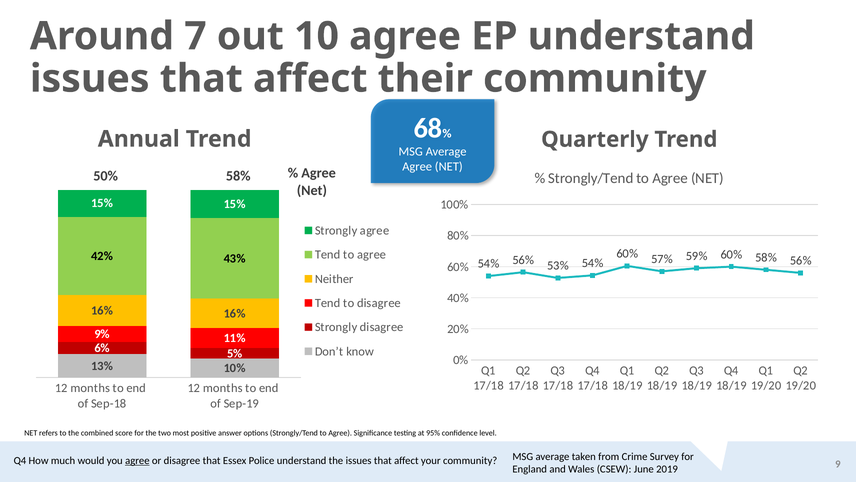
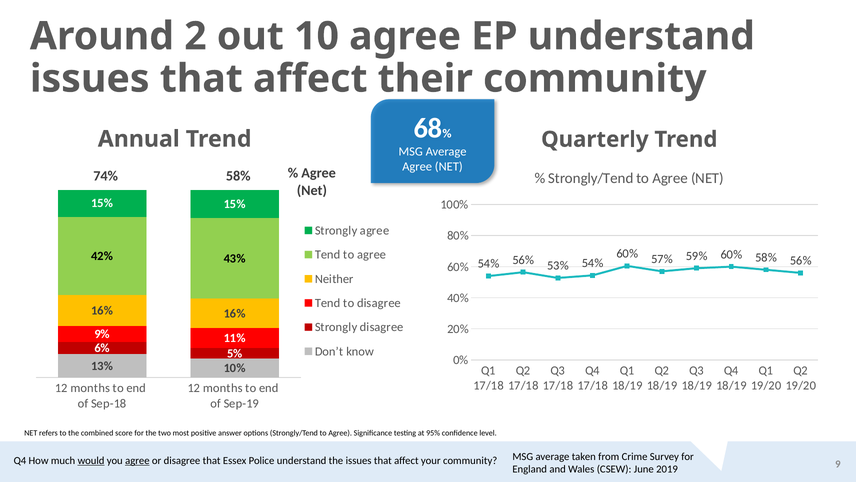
7: 7 -> 2
50%: 50% -> 74%
would underline: none -> present
